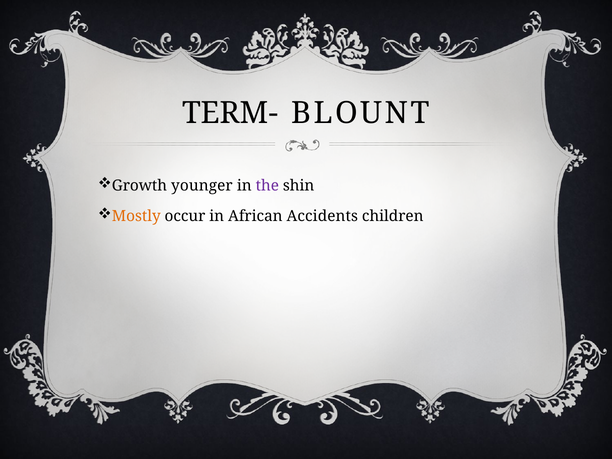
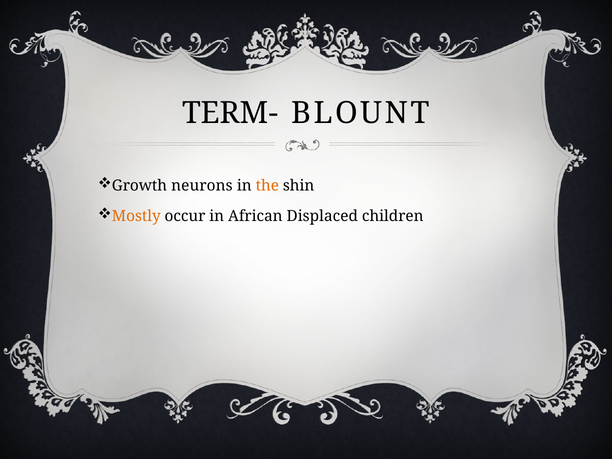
younger: younger -> neurons
the colour: purple -> orange
Accidents: Accidents -> Displaced
